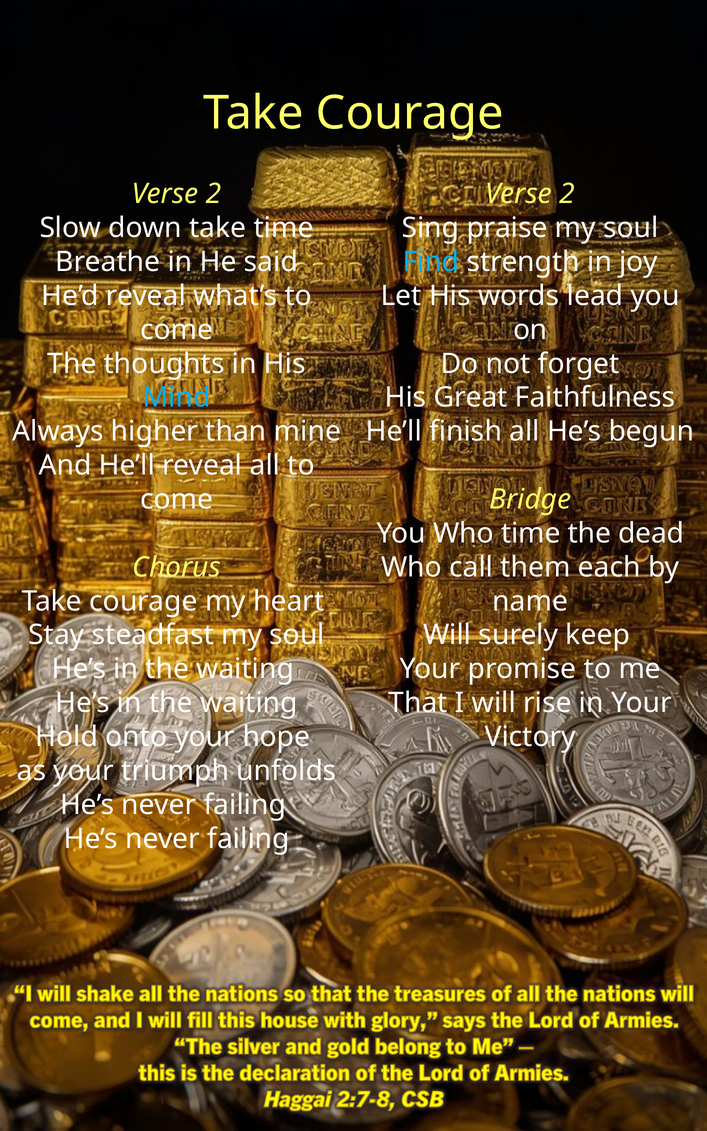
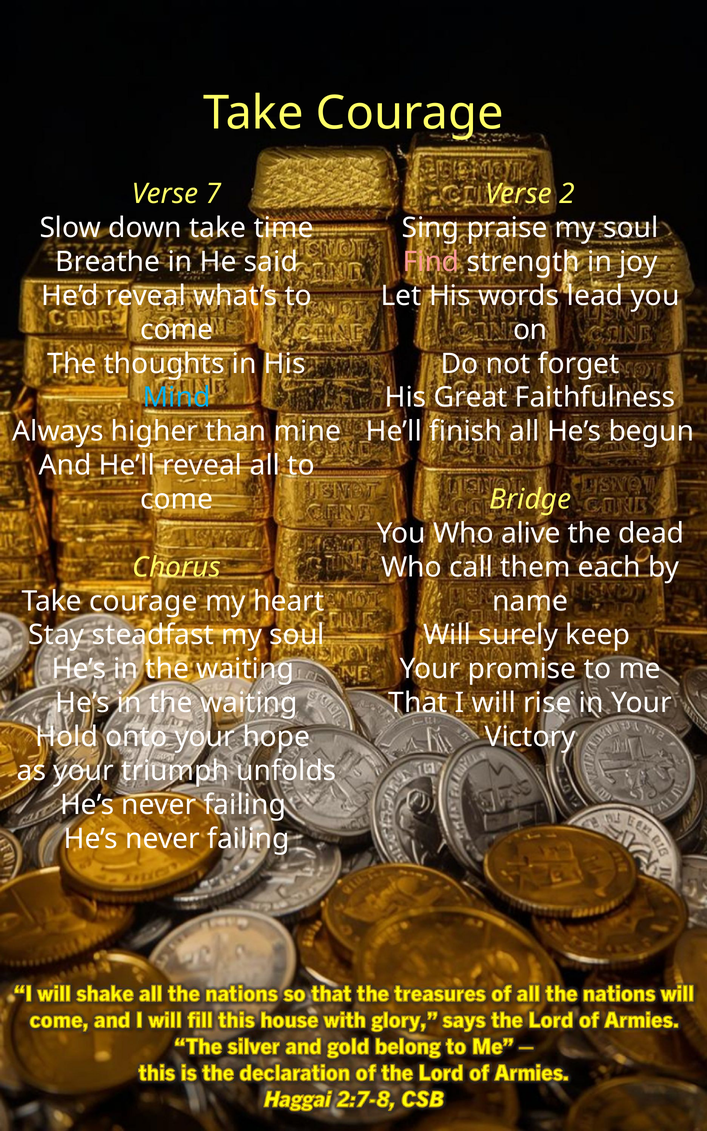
2 at (214, 194): 2 -> 7
Find colour: light blue -> pink
Who time: time -> alive
